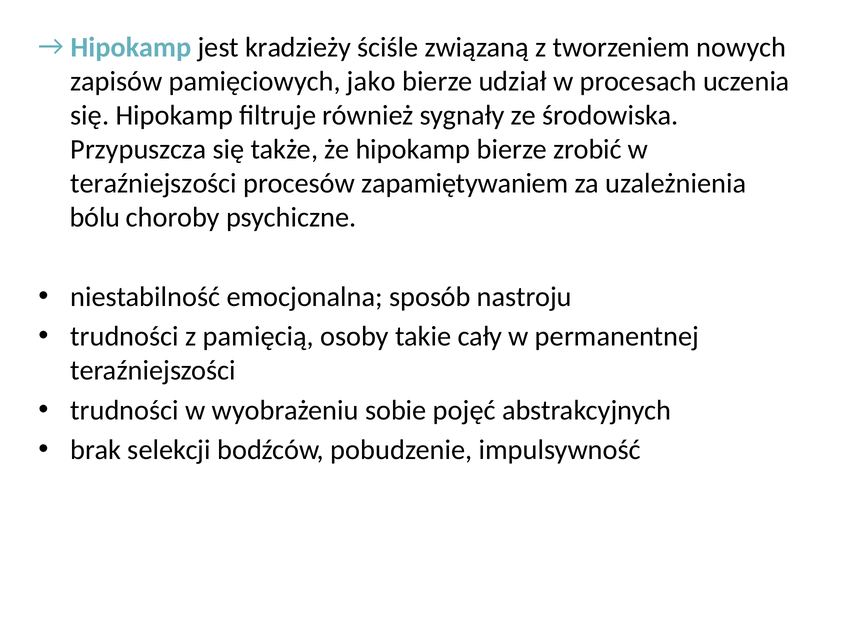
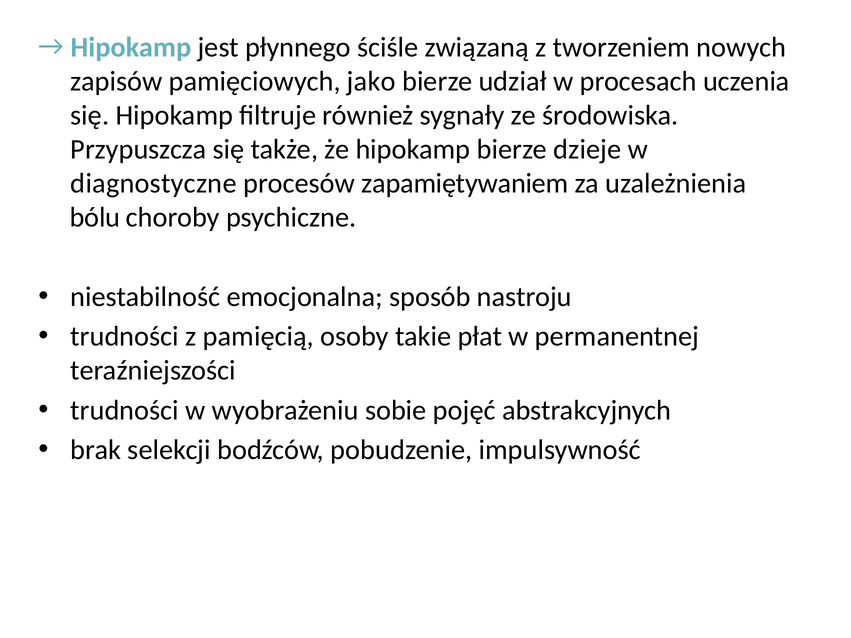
kradzieży: kradzieży -> płynnego
zrobić: zrobić -> dzieje
teraźniejszości at (154, 184): teraźniejszości -> diagnostyczne
cały: cały -> płat
